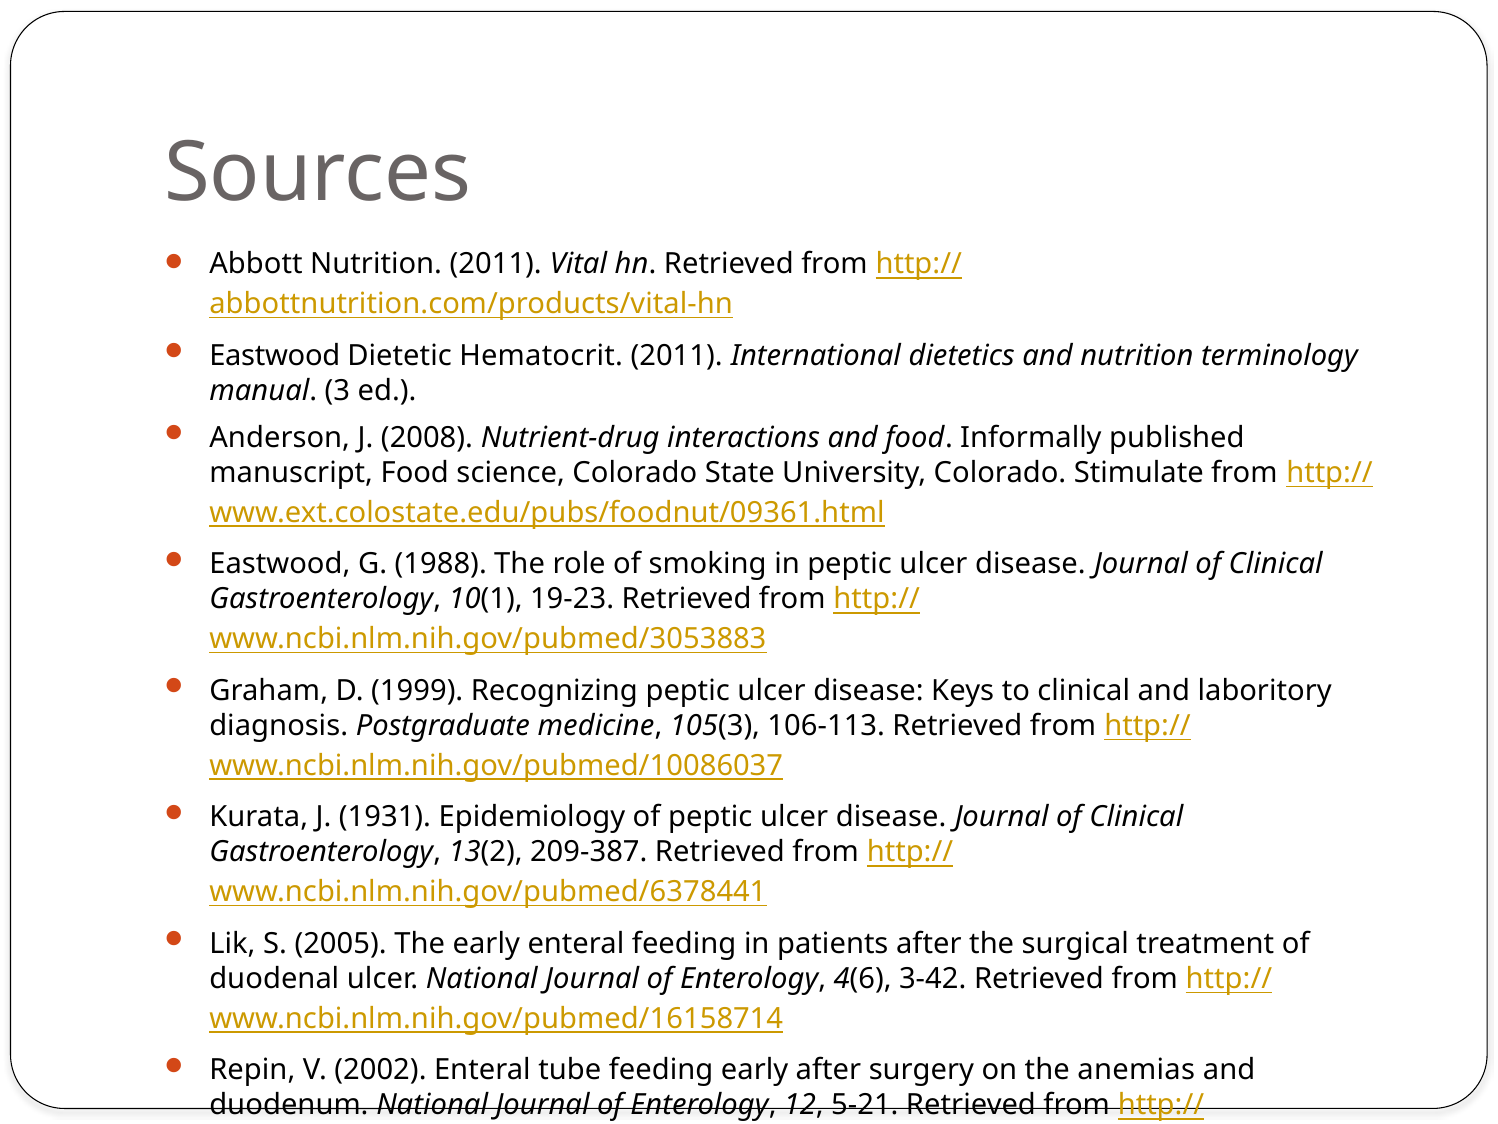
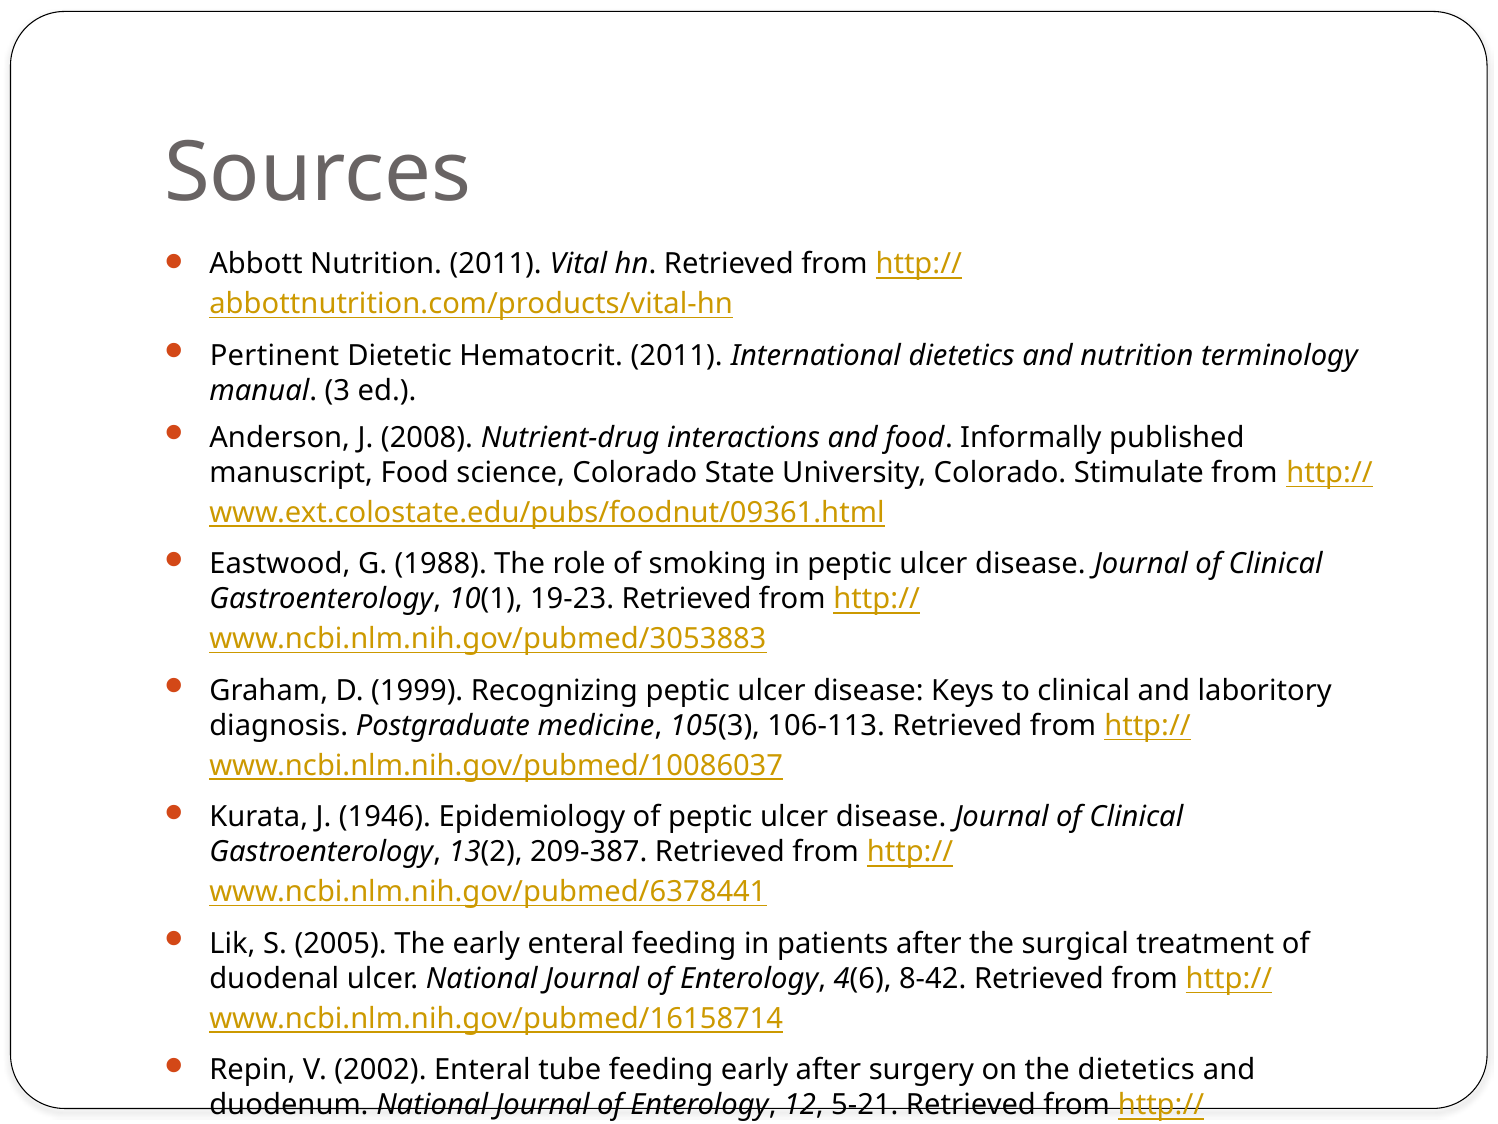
Eastwood at (275, 356): Eastwood -> Pertinent
1931: 1931 -> 1946
3-42: 3-42 -> 8-42
the anemias: anemias -> dietetics
